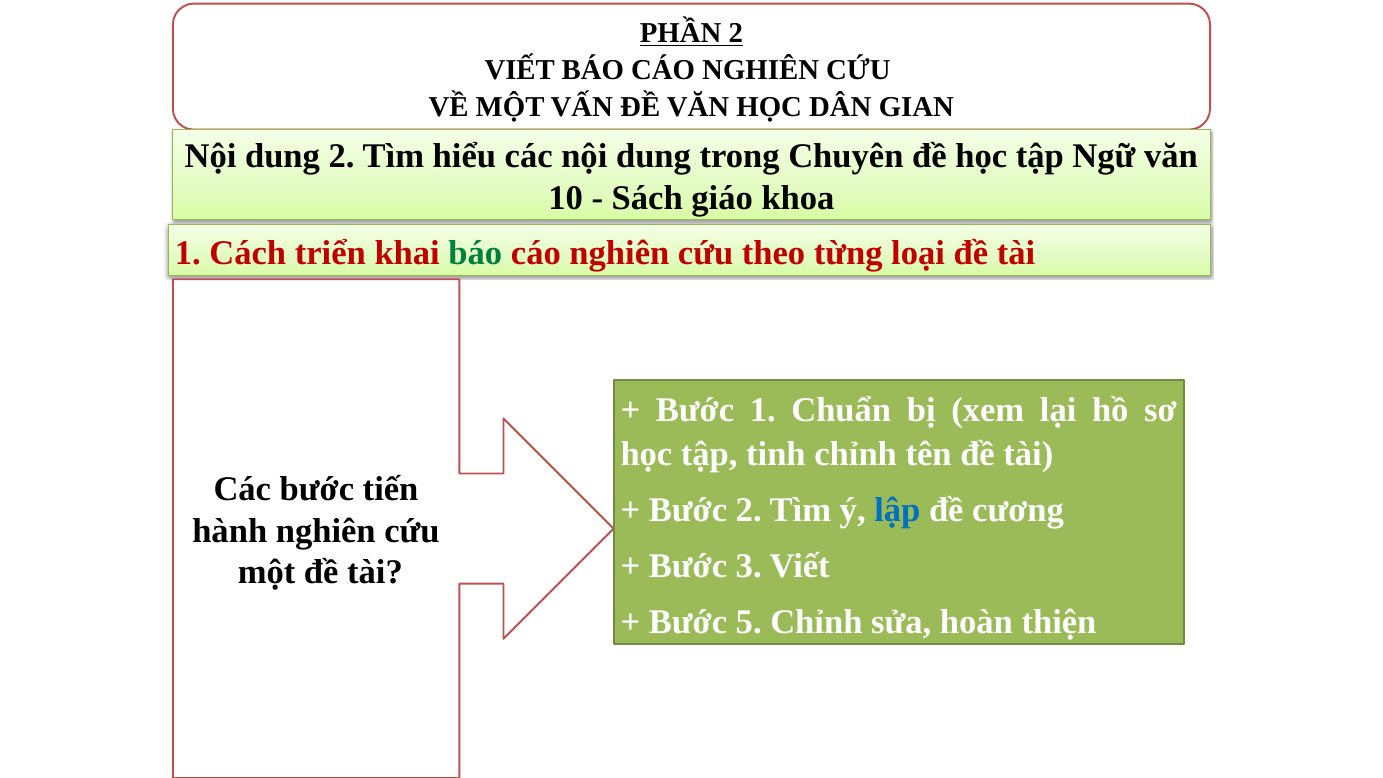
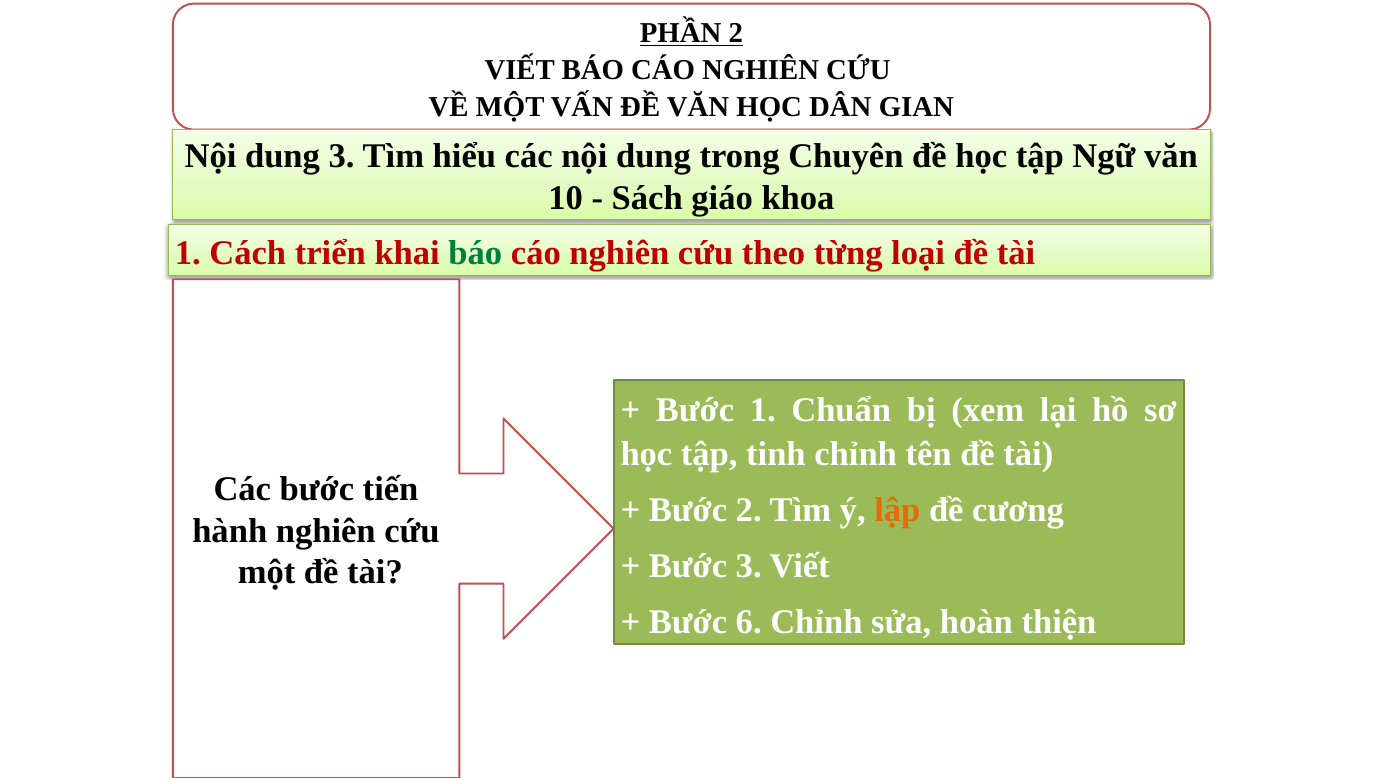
dung 2: 2 -> 3
lập colour: blue -> orange
5: 5 -> 6
